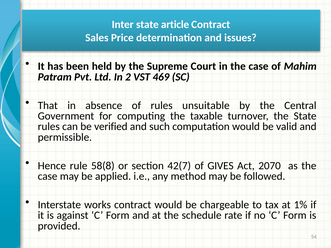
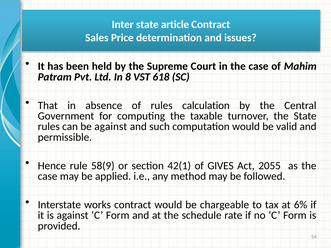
2: 2 -> 8
469: 469 -> 618
unsuitable: unsuitable -> calculation
be verified: verified -> against
58(8: 58(8 -> 58(9
42(7: 42(7 -> 42(1
2070: 2070 -> 2055
1%: 1% -> 6%
